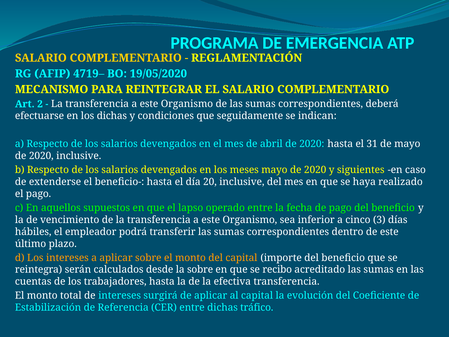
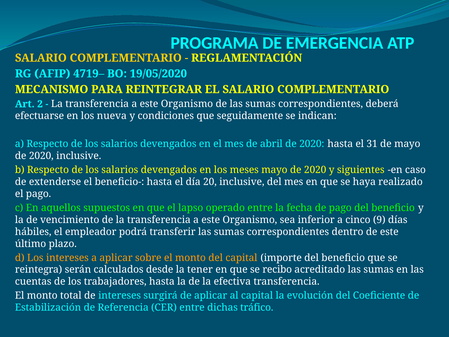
los dichas: dichas -> nueva
3: 3 -> 9
la sobre: sobre -> tener
